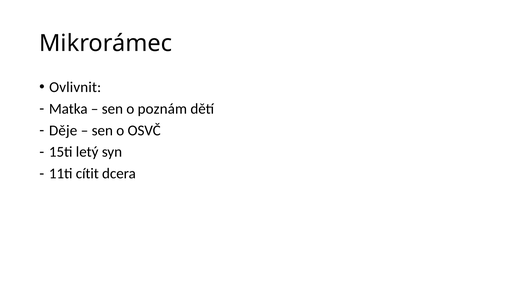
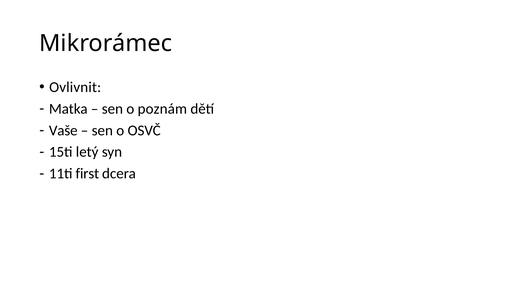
Děje: Děje -> Vaše
cítit: cítit -> first
